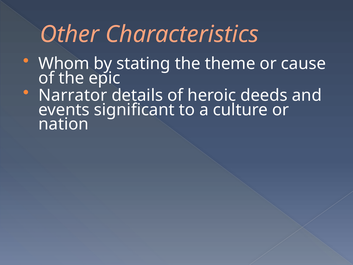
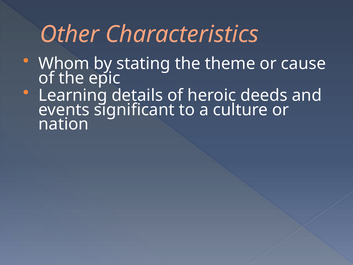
Narrator: Narrator -> Learning
